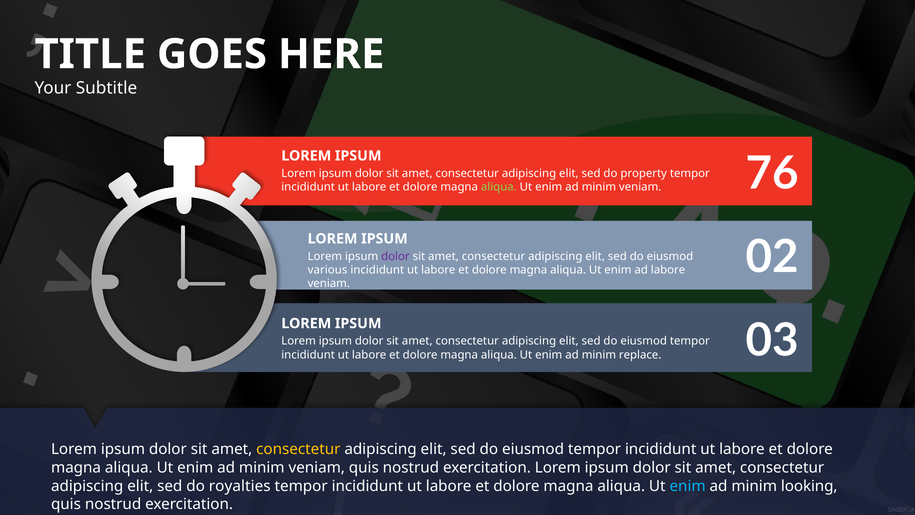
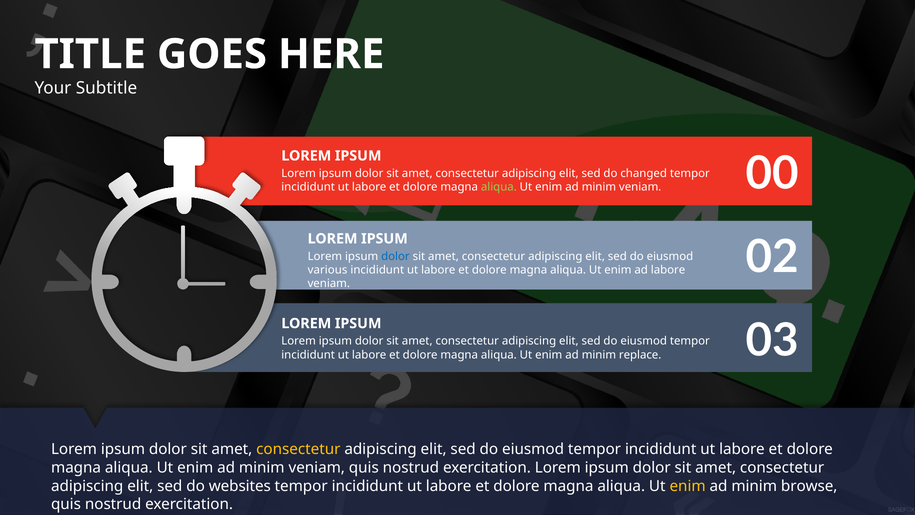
property: property -> changed
76: 76 -> 00
dolor at (395, 256) colour: purple -> blue
royalties: royalties -> websites
enim at (688, 486) colour: light blue -> yellow
looking: looking -> browse
